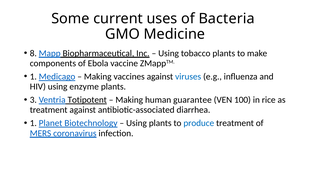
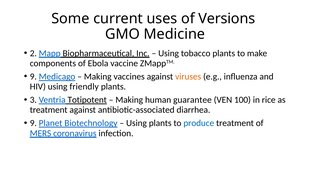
Bacteria: Bacteria -> Versions
8: 8 -> 2
1 at (33, 76): 1 -> 9
viruses colour: blue -> orange
enzyme: enzyme -> friendly
1 at (33, 123): 1 -> 9
